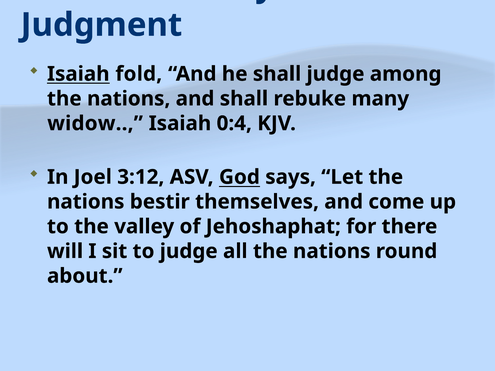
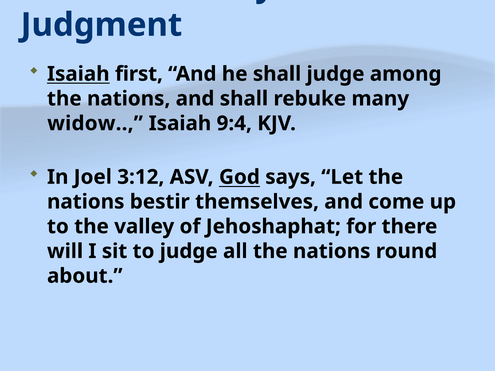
fold: fold -> first
0:4: 0:4 -> 9:4
